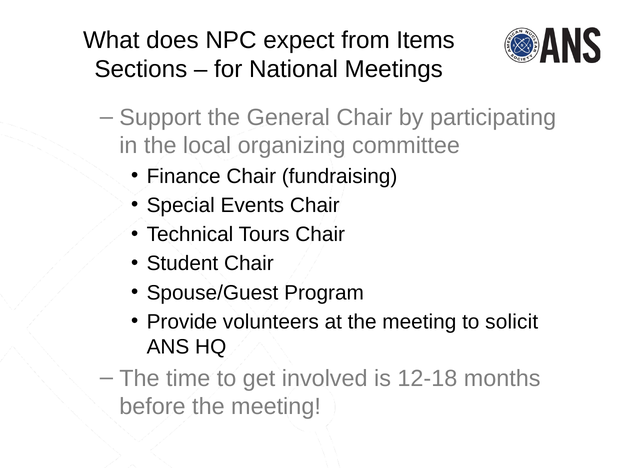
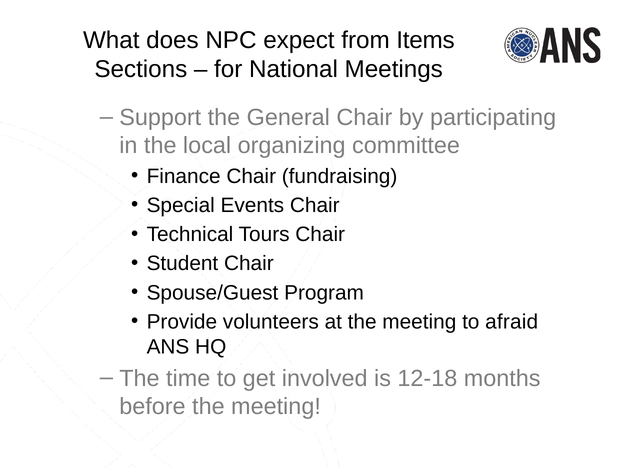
solicit: solicit -> afraid
